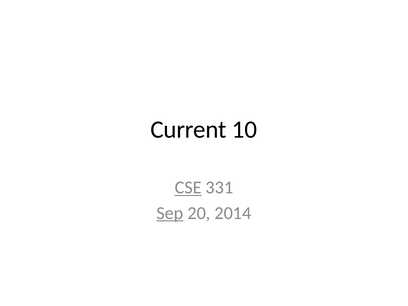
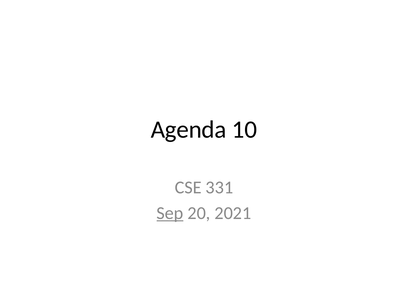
Current: Current -> Agenda
CSE underline: present -> none
2014: 2014 -> 2021
